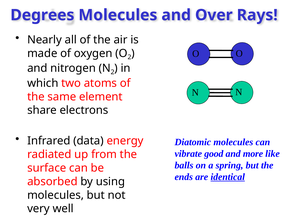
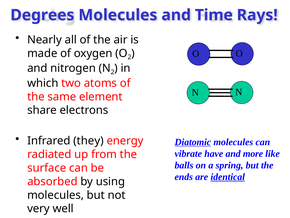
Over: Over -> Time
data: data -> they
Diatomic underline: none -> present
good: good -> have
